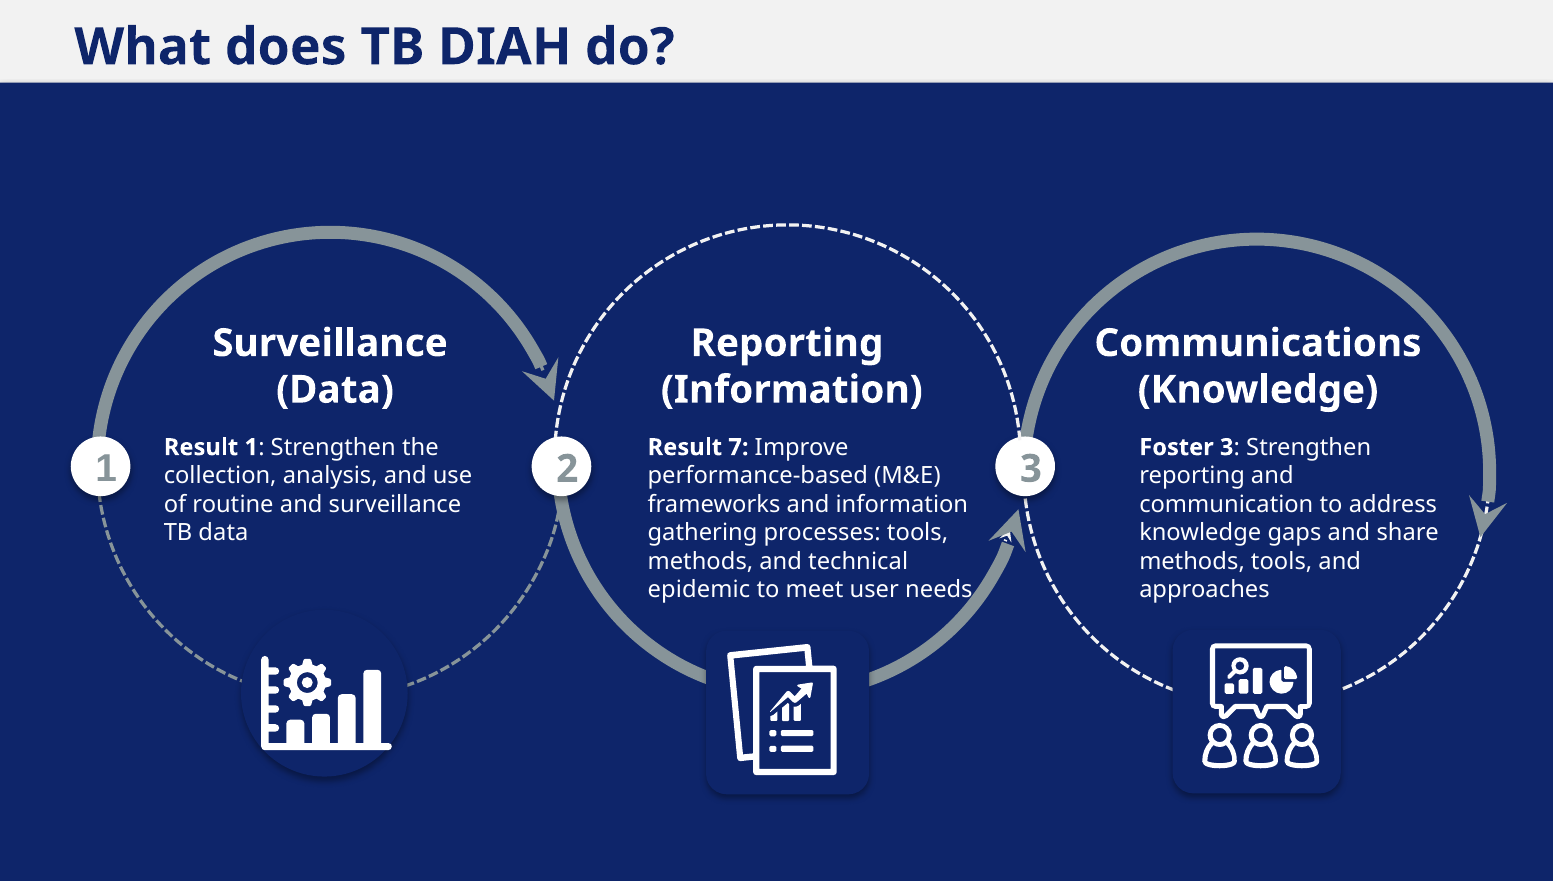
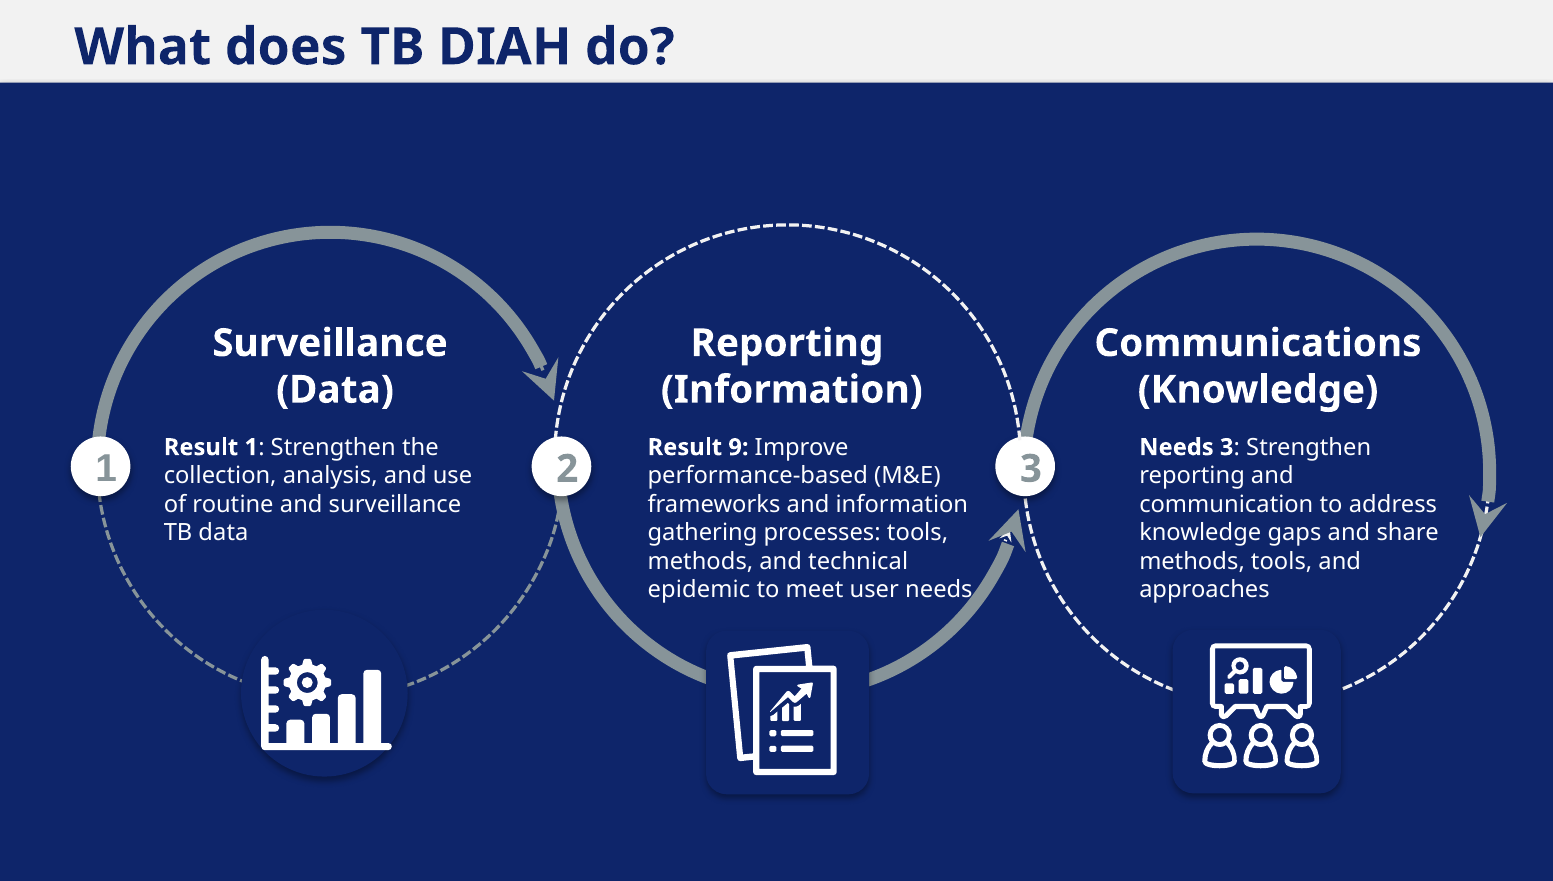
7: 7 -> 9
1 Foster: Foster -> Needs
